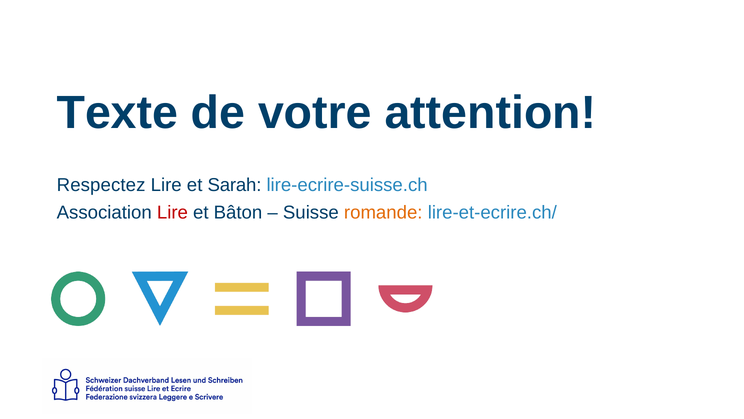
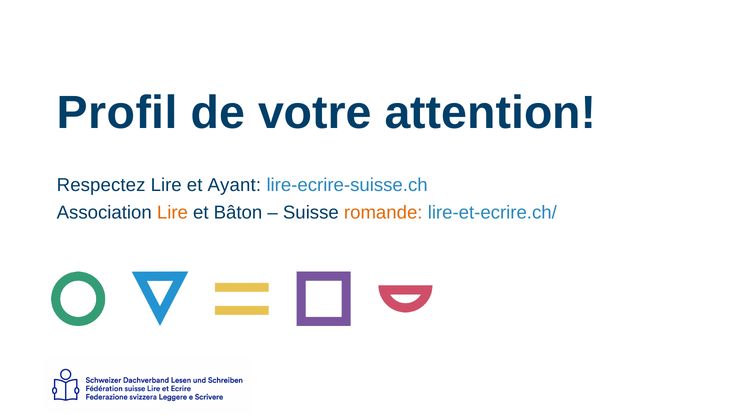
Texte: Texte -> Profil
Sarah: Sarah -> Ayant
Lire at (172, 213) colour: red -> orange
